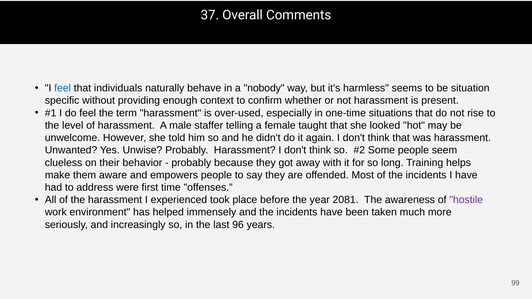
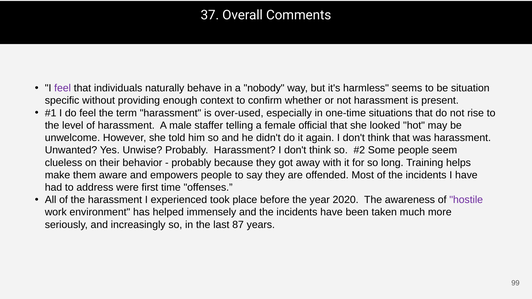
feel at (63, 88) colour: blue -> purple
taught: taught -> official
2081: 2081 -> 2020
96: 96 -> 87
